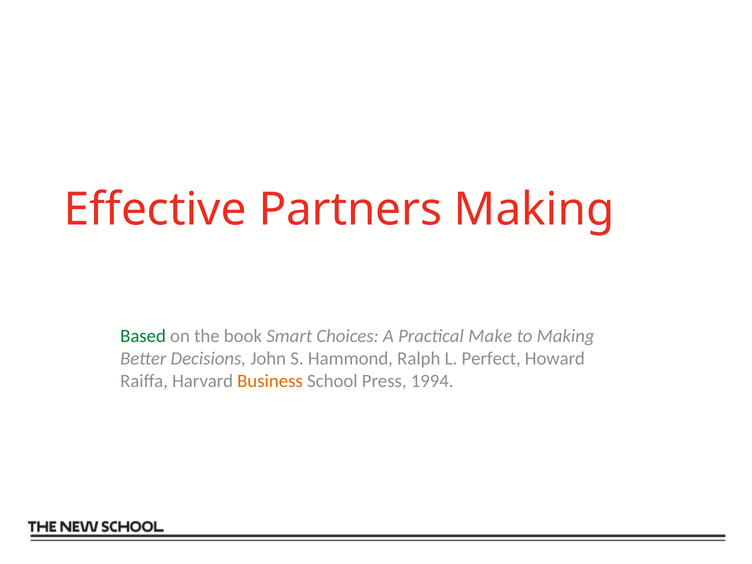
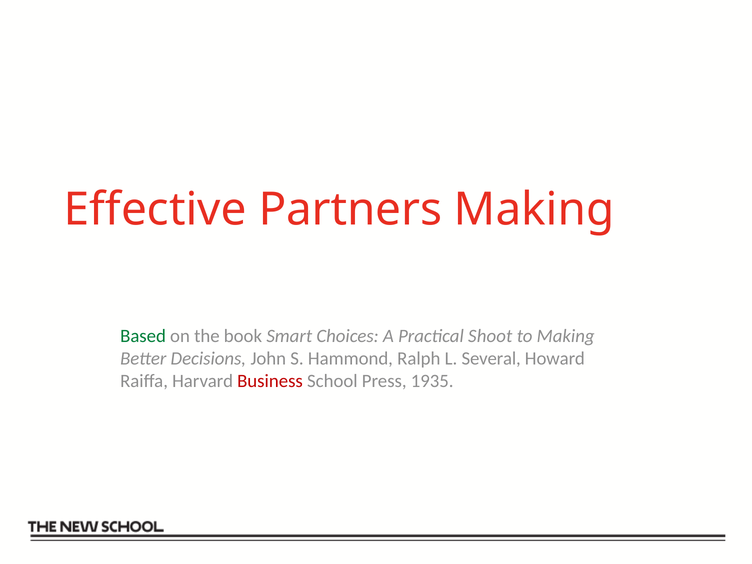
Make: Make -> Shoot
Perfect: Perfect -> Several
Business colour: orange -> red
1994: 1994 -> 1935
